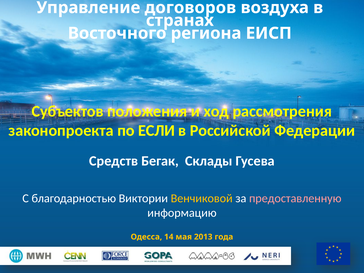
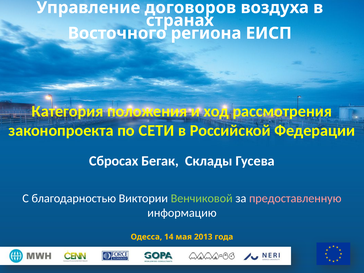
Субъектов: Субъектов -> Категория
ЕСЛИ: ЕСЛИ -> СЕТИ
Средств: Средств -> Сбросах
Венчиковой colour: yellow -> light green
